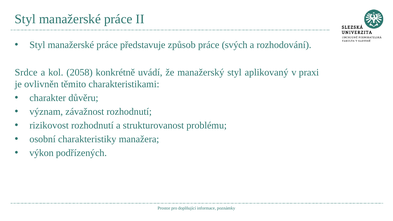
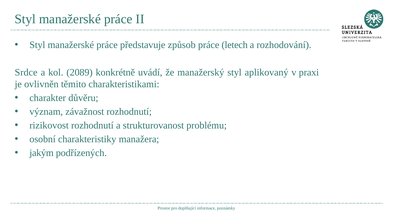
svých: svých -> letech
2058: 2058 -> 2089
výkon: výkon -> jakým
